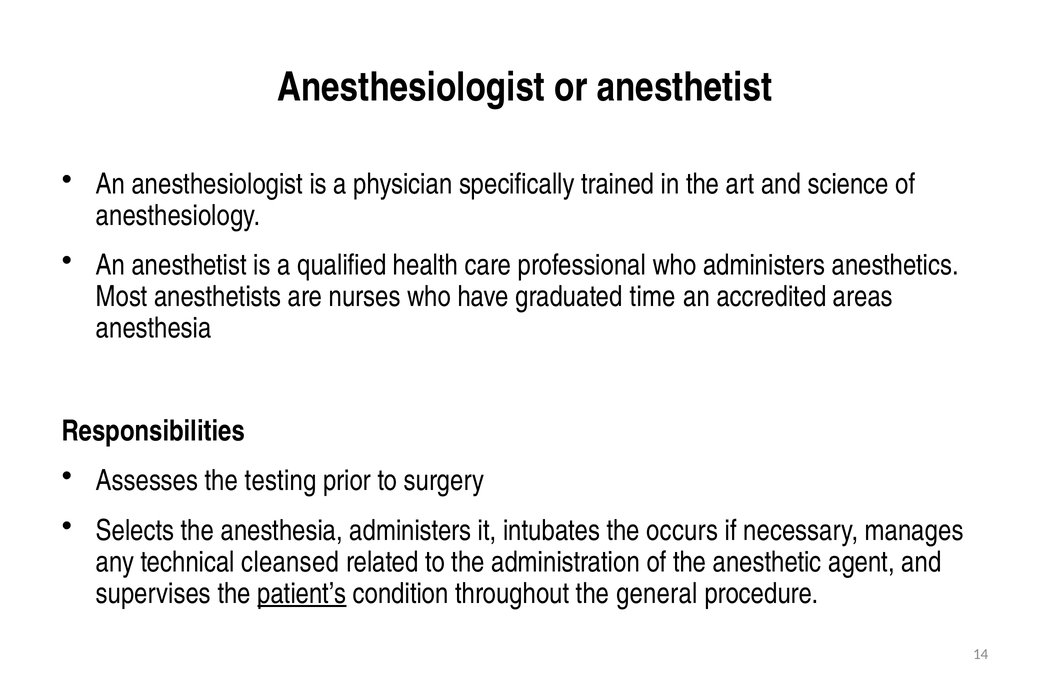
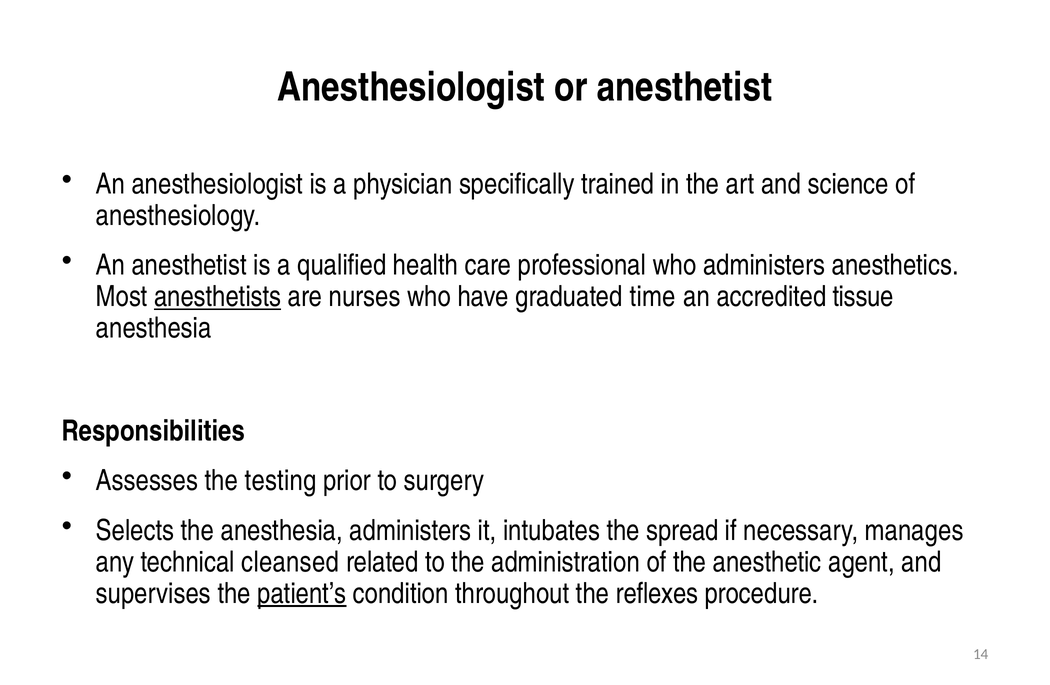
anesthetists underline: none -> present
areas: areas -> tissue
occurs: occurs -> spread
general: general -> reflexes
